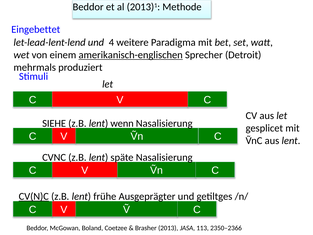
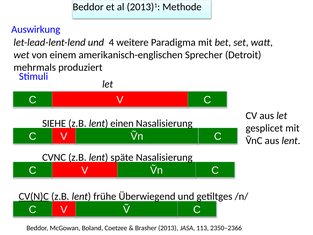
Eingebettet: Eingebettet -> Auswirkung
amerikanisch-englischen underline: present -> none
wenn: wenn -> einen
Ausgeprägter: Ausgeprägter -> Überwiegend
